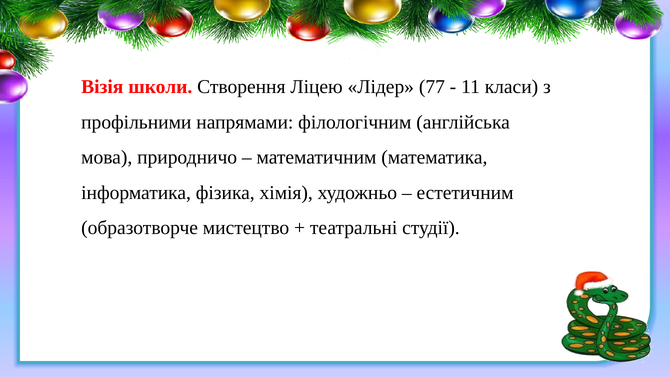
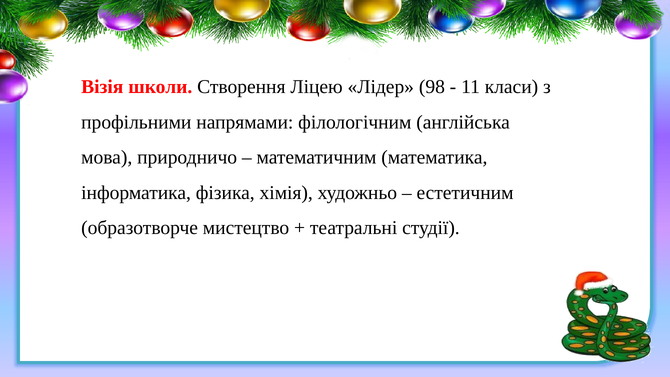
77: 77 -> 98
